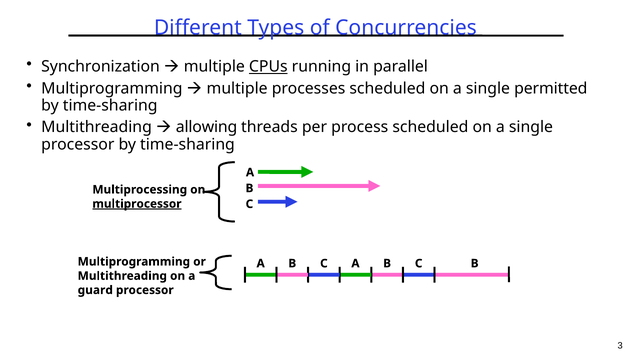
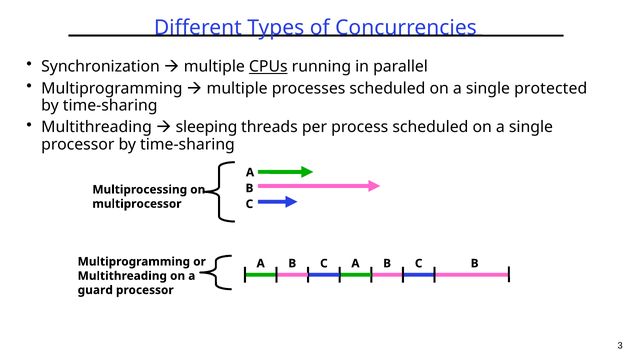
permitted: permitted -> protected
allowing: allowing -> sleeping
multiprocessor underline: present -> none
